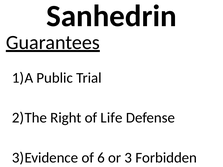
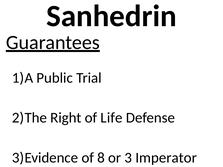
6: 6 -> 8
Forbidden: Forbidden -> Imperator
